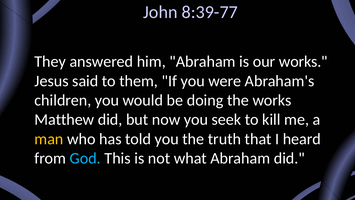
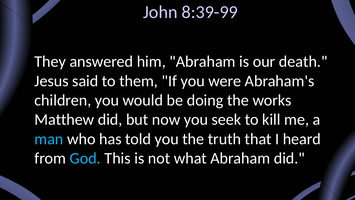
8:39-77: 8:39-77 -> 8:39-99
our works: works -> death
man colour: yellow -> light blue
